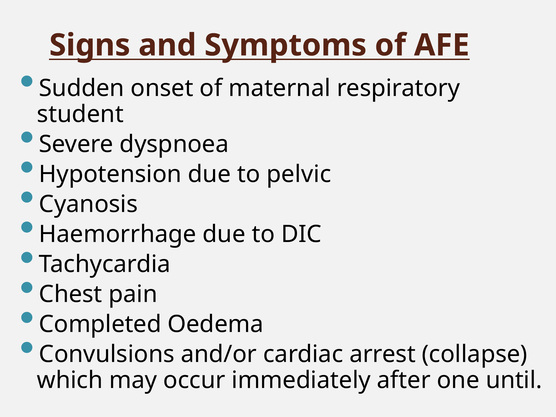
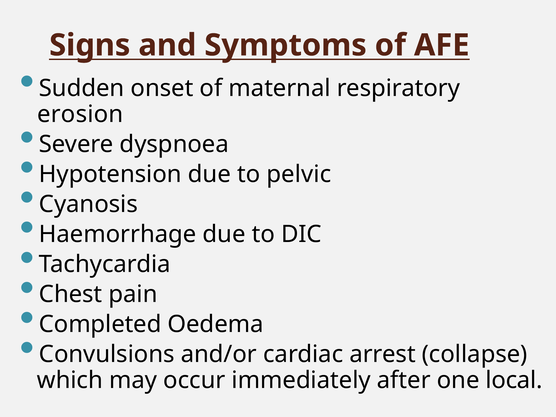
student: student -> erosion
until: until -> local
